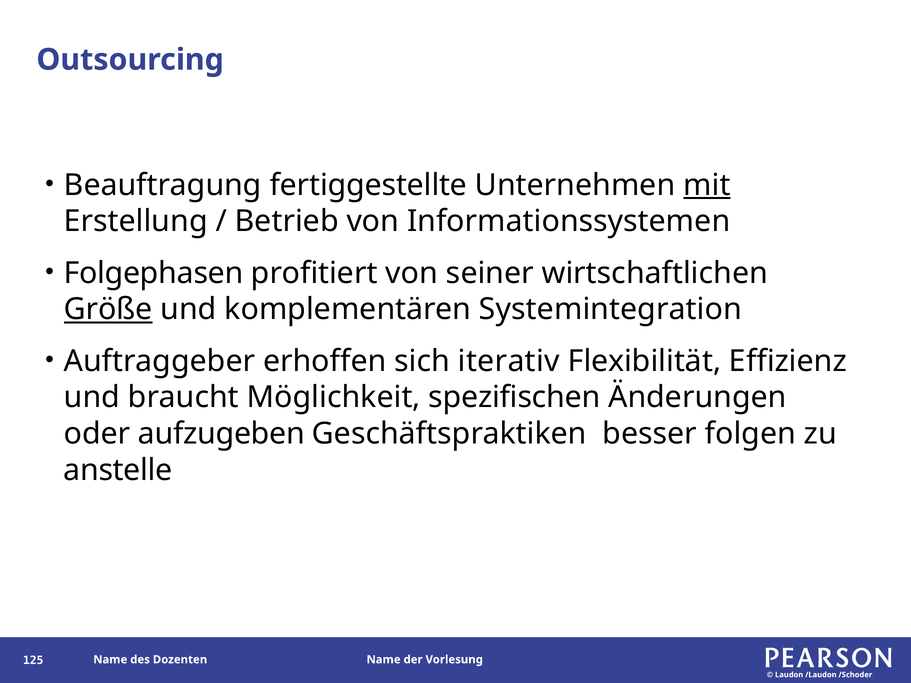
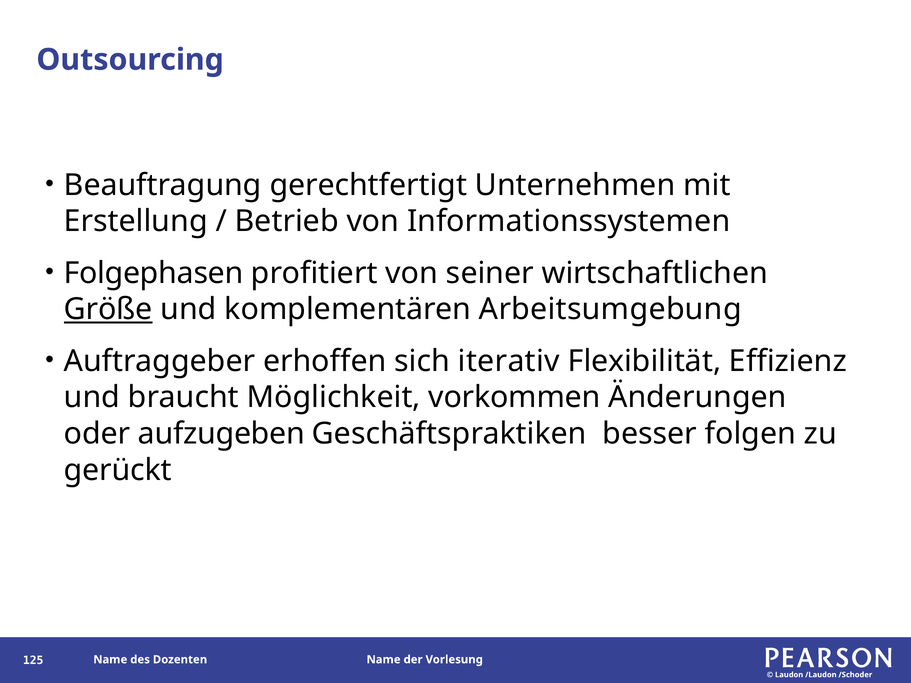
fertiggestellte: fertiggestellte -> gerechtfertigt
mit underline: present -> none
Systemintegration: Systemintegration -> Arbeitsumgebung
spezifischen: spezifischen -> vorkommen
anstelle: anstelle -> gerückt
